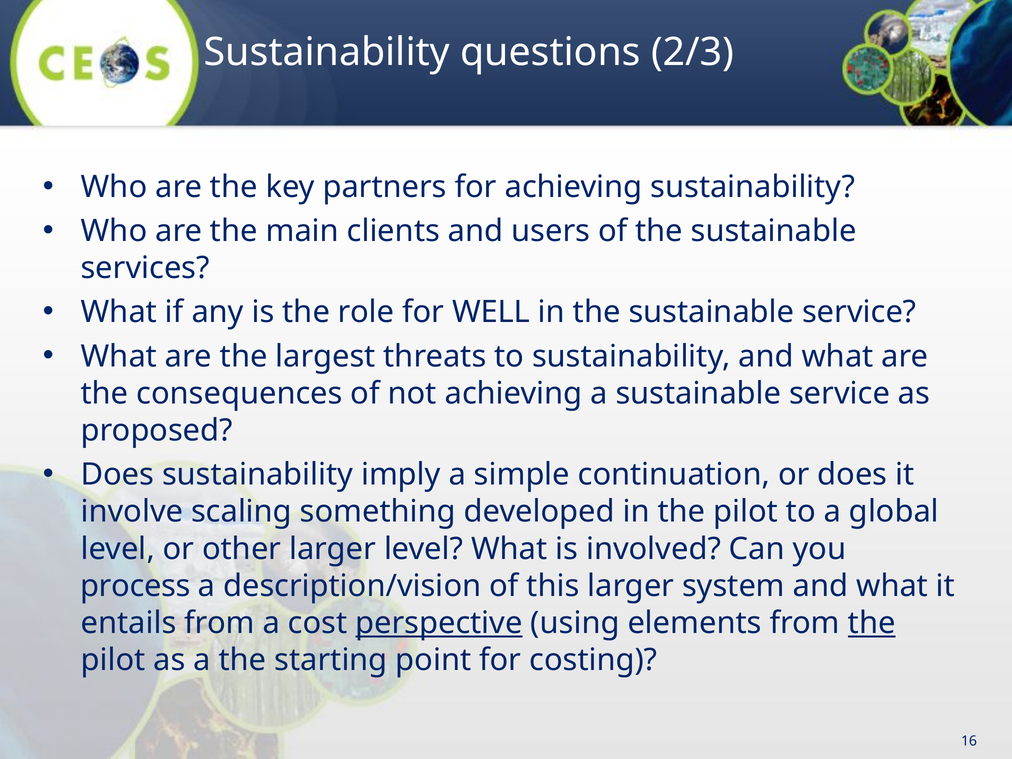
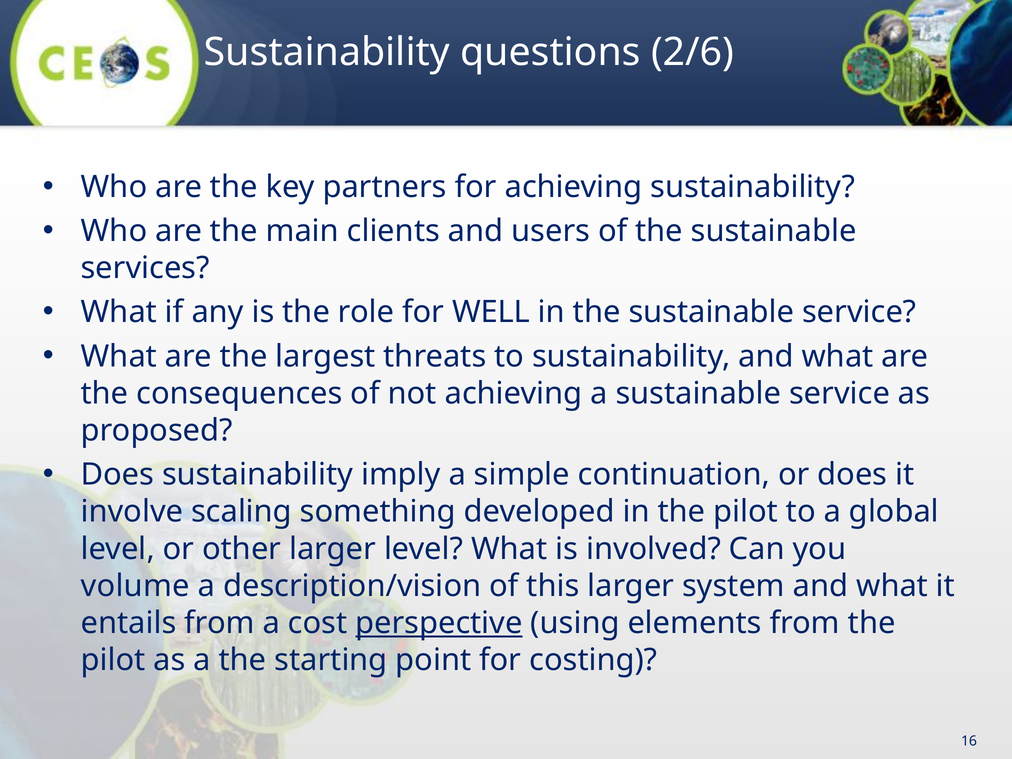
2/3: 2/3 -> 2/6
process: process -> volume
the at (872, 623) underline: present -> none
